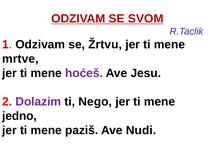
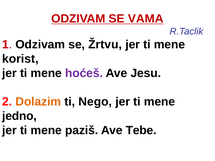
SVOM: SVOM -> VAMA
mrtve: mrtve -> korist
Dolazim colour: purple -> orange
Nudi: Nudi -> Tebe
